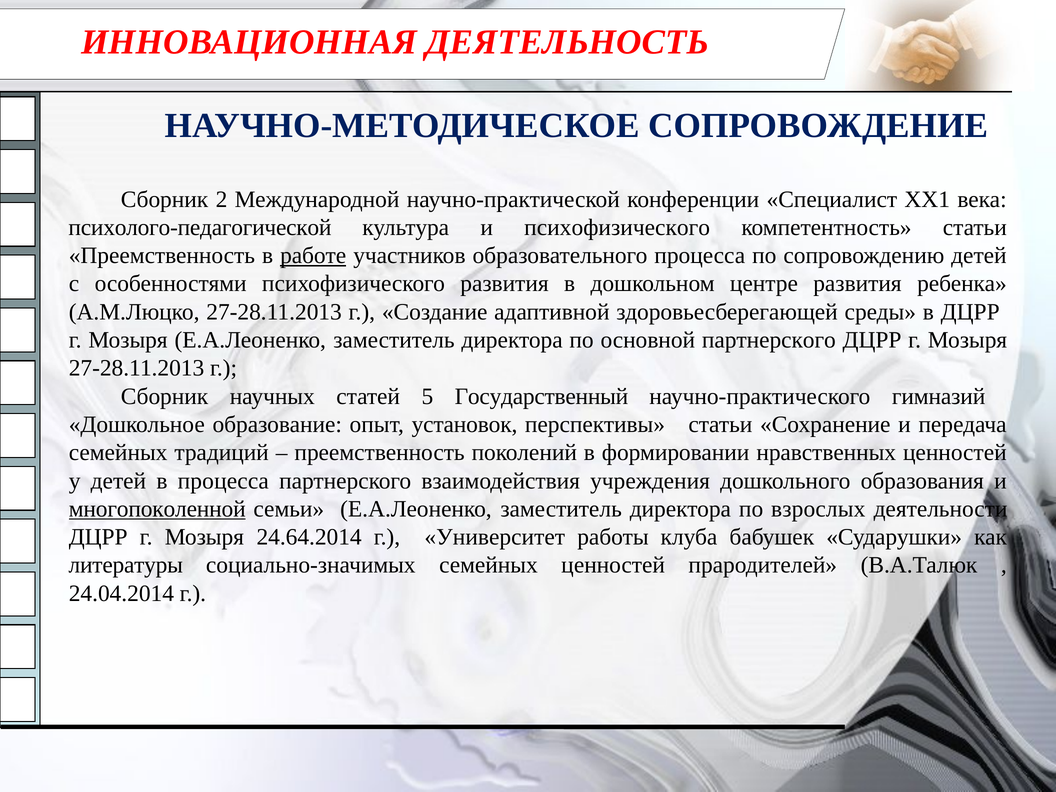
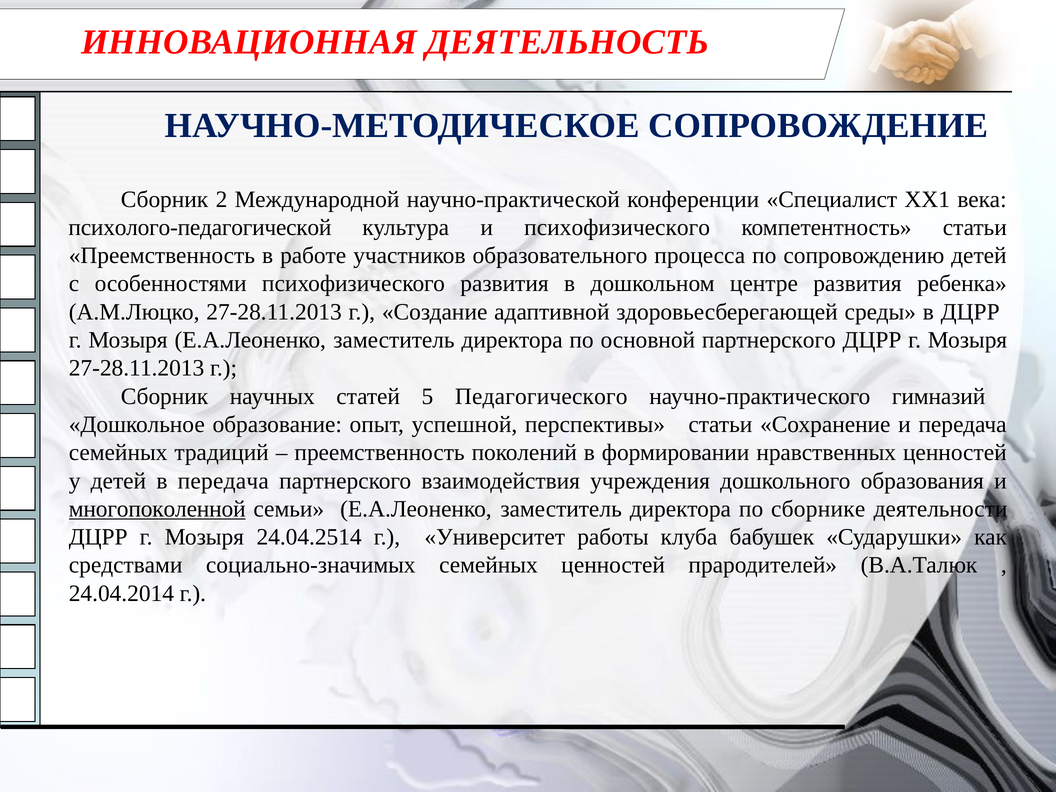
работе underline: present -> none
Государственный: Государственный -> Педагогического
установок: установок -> успешной
в процесса: процесса -> передача
взрослых: взрослых -> сборнике
24.64.2014: 24.64.2014 -> 24.04.2514
литературы: литературы -> средствами
